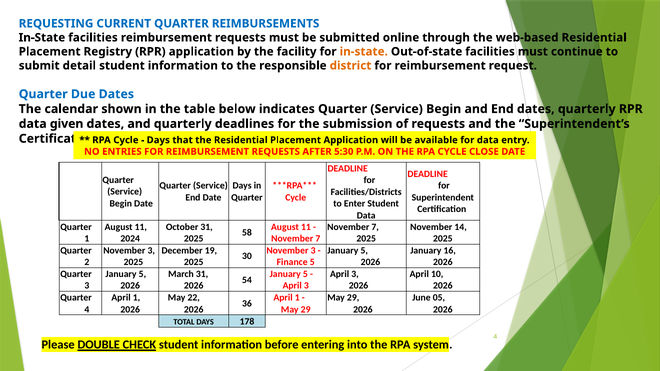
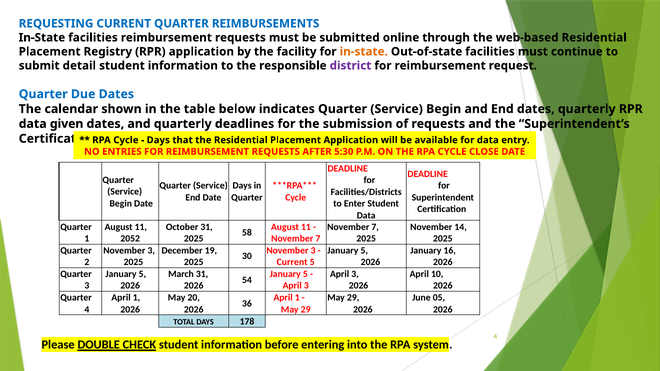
district colour: orange -> purple
2024: 2024 -> 2052
Finance at (292, 262): Finance -> Current
22: 22 -> 20
